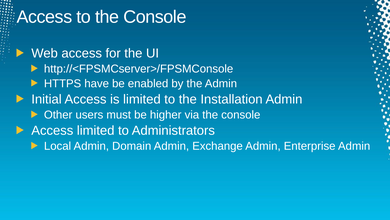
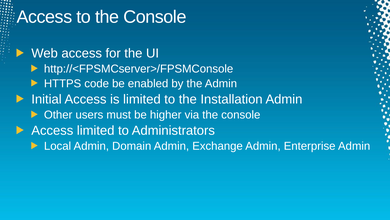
have: have -> code
